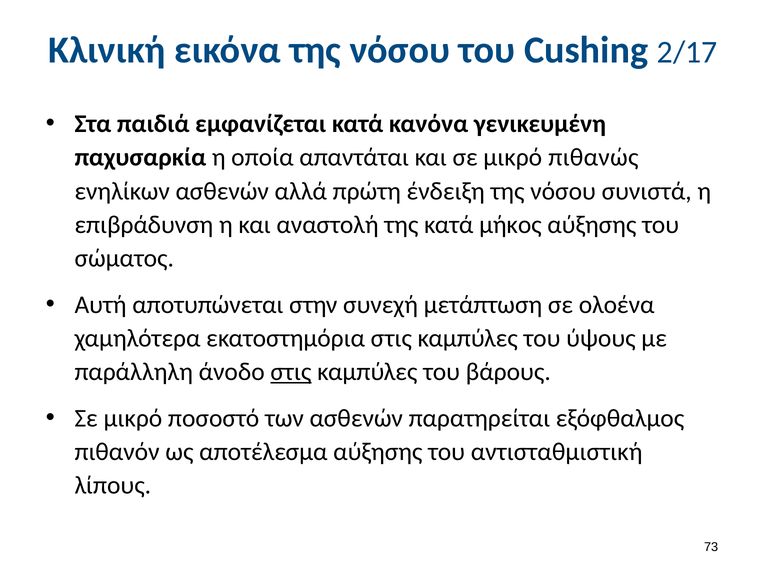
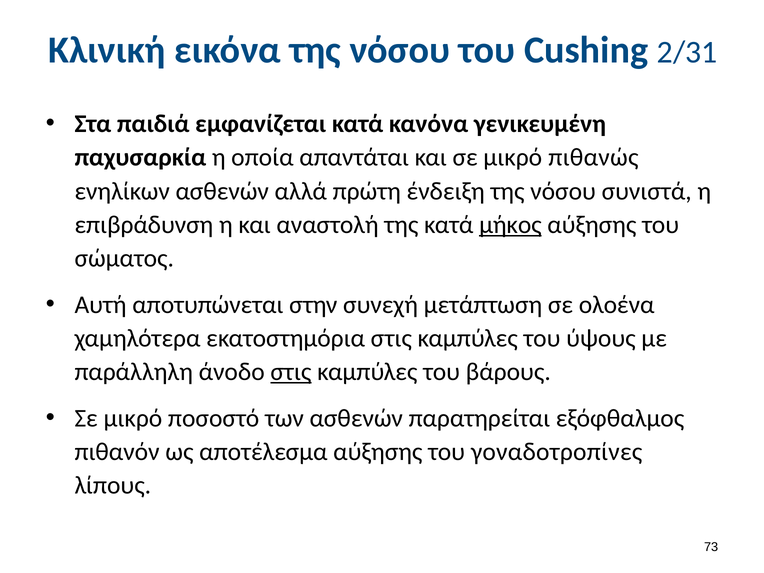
2/17: 2/17 -> 2/31
μήκος underline: none -> present
αντισταθμιστική: αντισταθμιστική -> γοναδοτροπίνες
